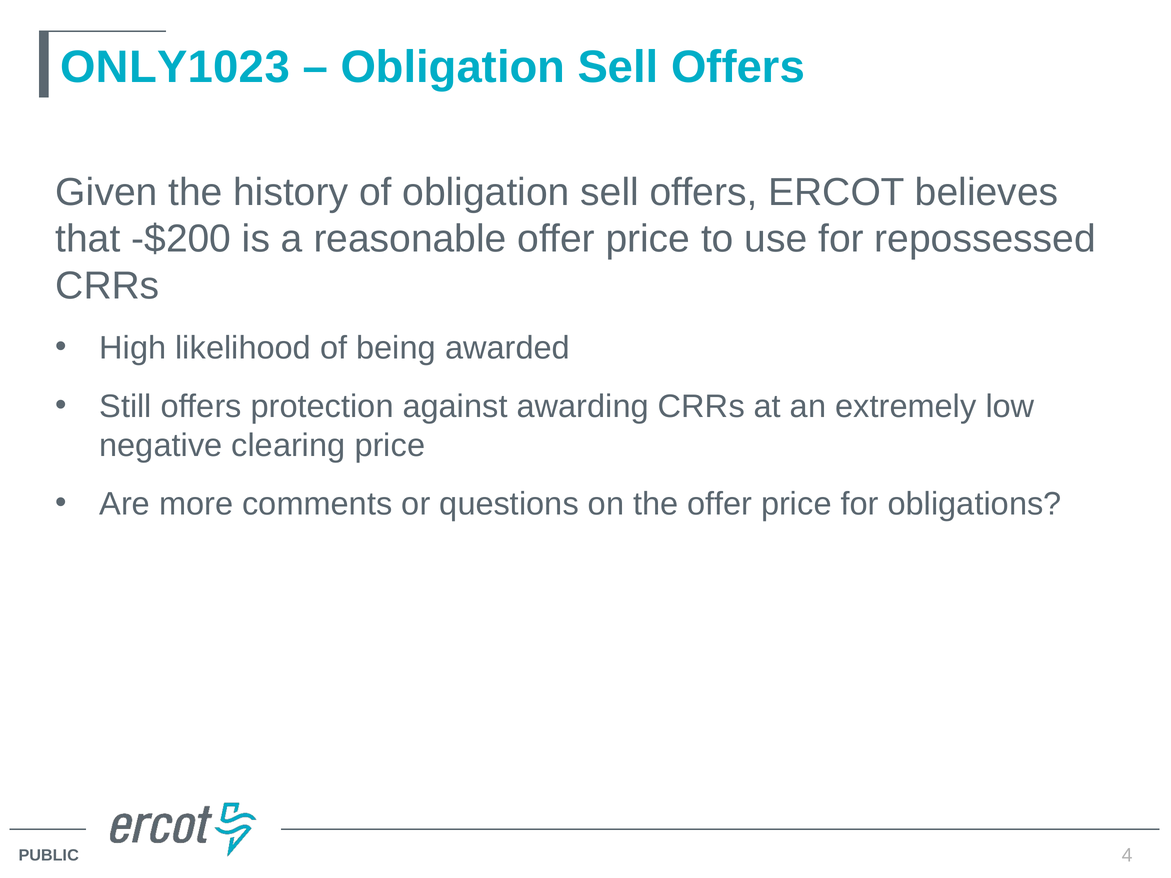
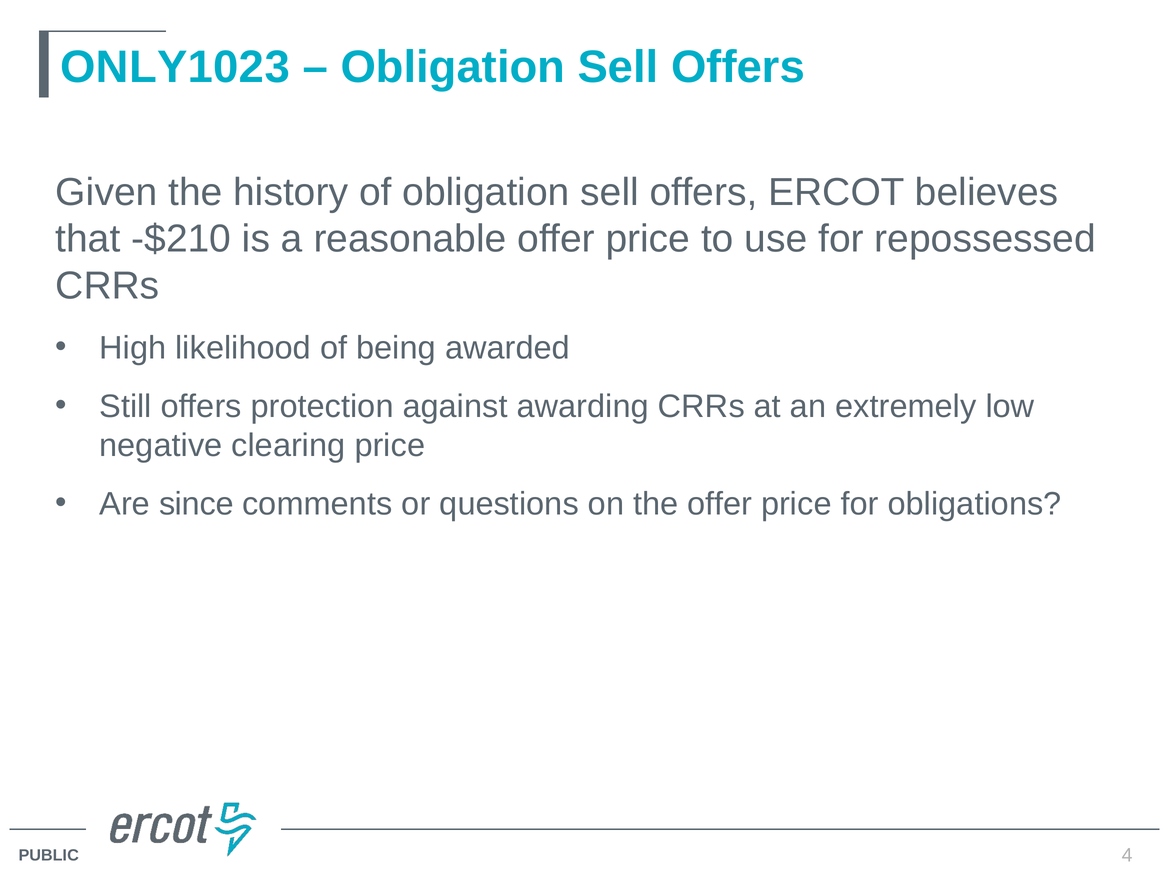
-$200: -$200 -> -$210
more: more -> since
